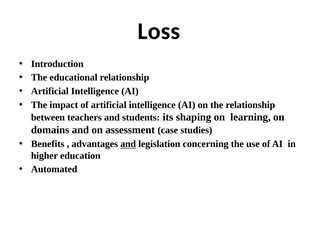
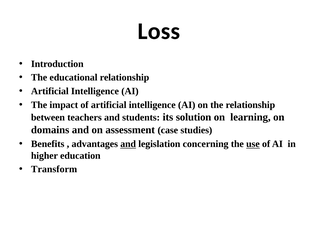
shaping: shaping -> solution
use underline: none -> present
Automated: Automated -> Transform
